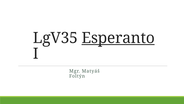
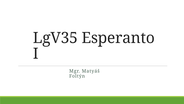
Esperanto underline: present -> none
